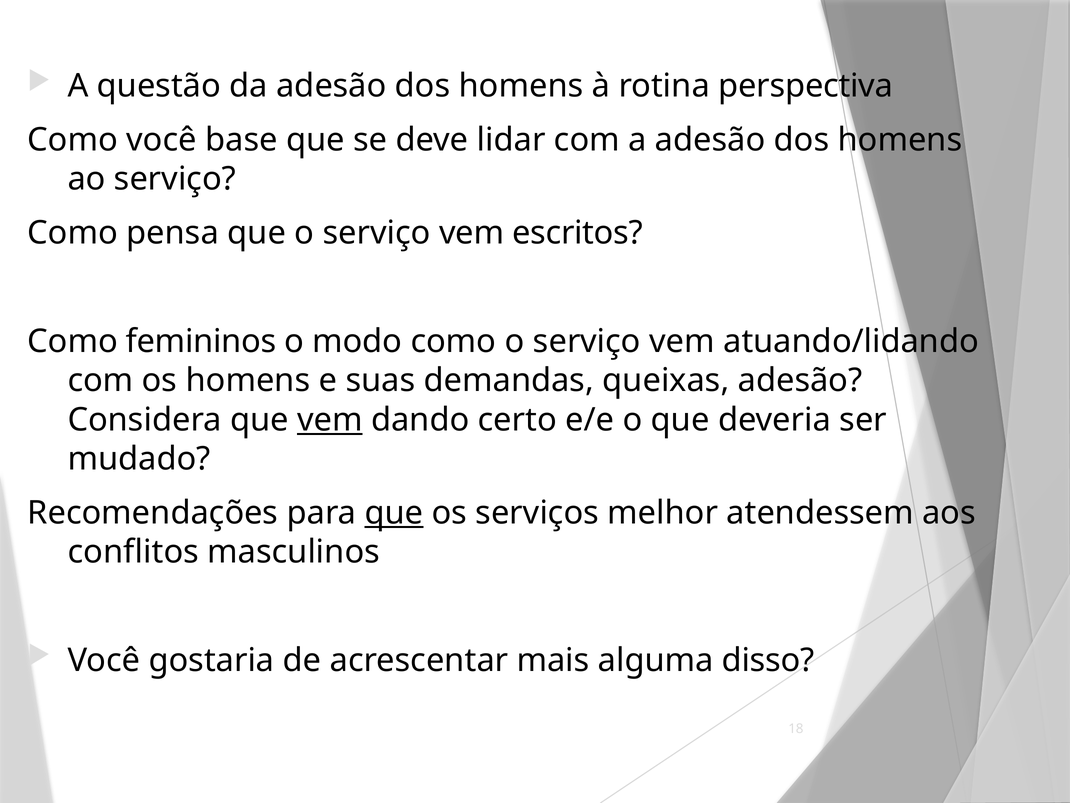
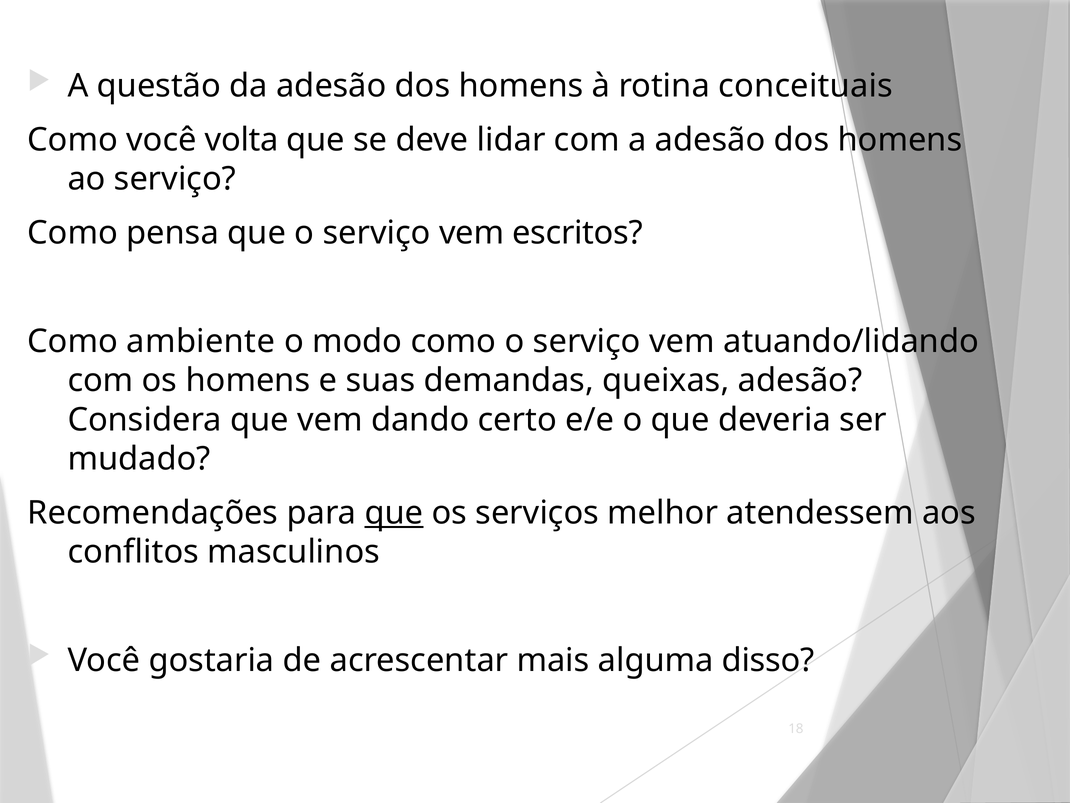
perspectiva: perspectiva -> conceituais
base: base -> volta
femininos: femininos -> ambiente
vem at (330, 419) underline: present -> none
